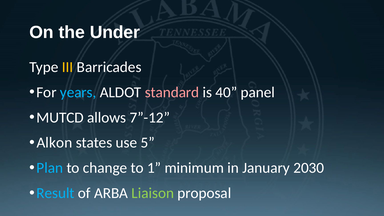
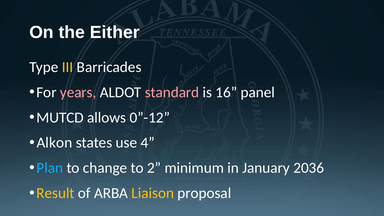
Under: Under -> Either
years colour: light blue -> pink
40: 40 -> 16
7”-12: 7”-12 -> 0”-12
5: 5 -> 4
1: 1 -> 2
2030: 2030 -> 2036
Result colour: light blue -> yellow
Liaison colour: light green -> yellow
